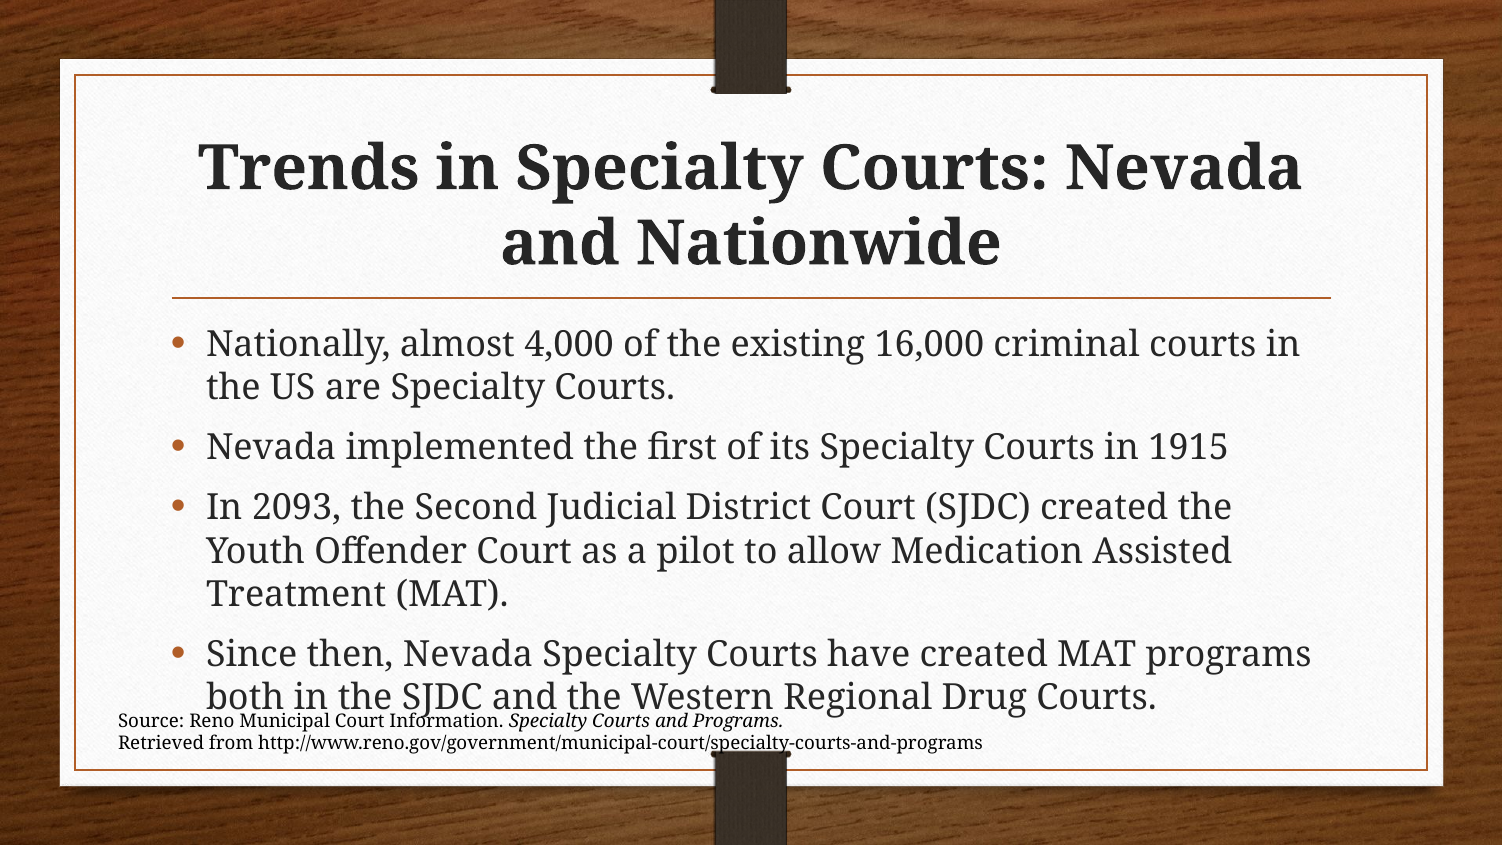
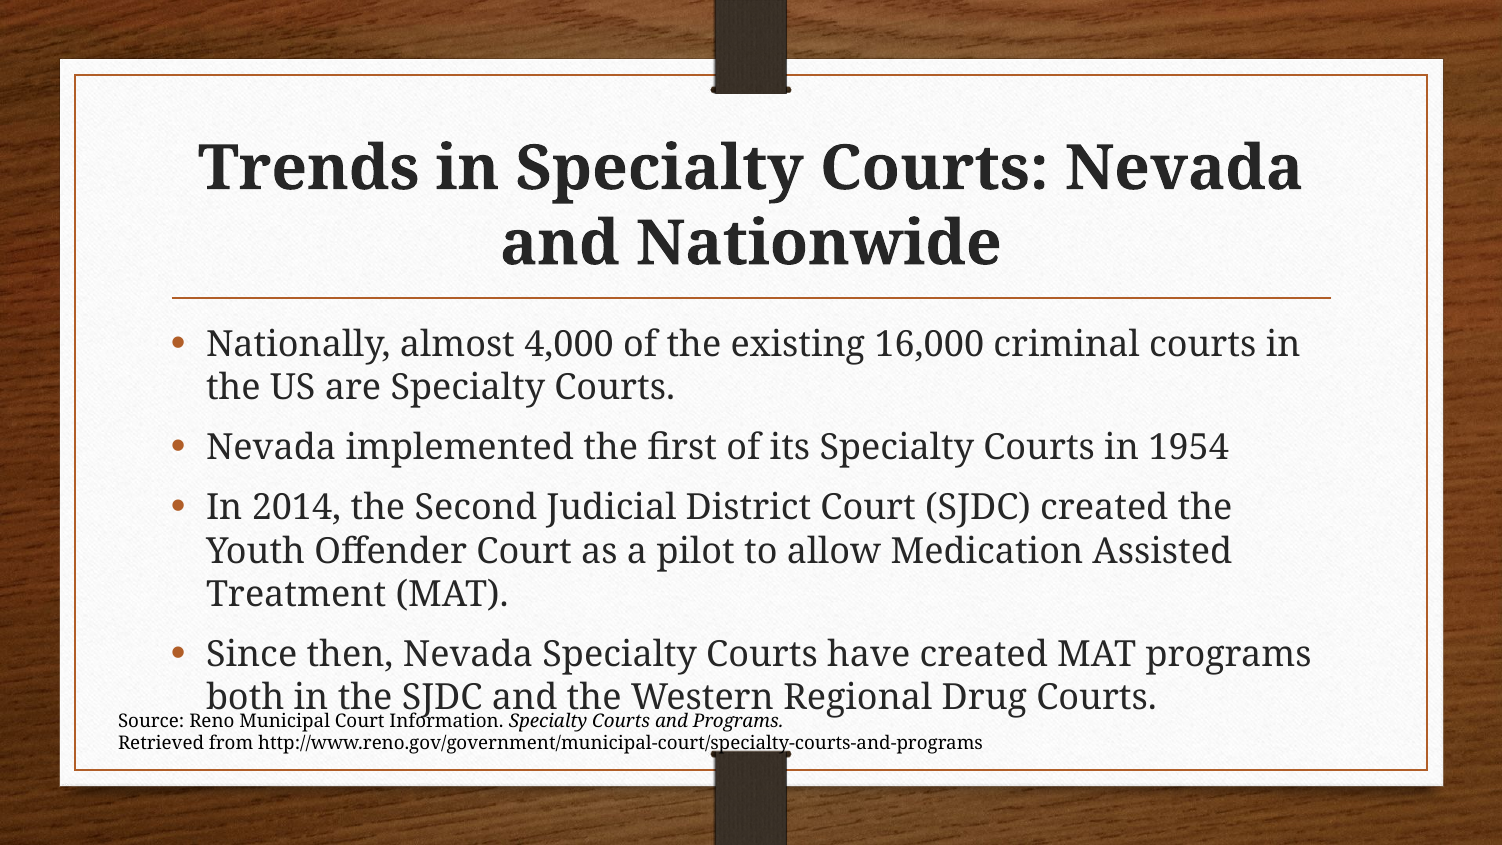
1915: 1915 -> 1954
2093: 2093 -> 2014
